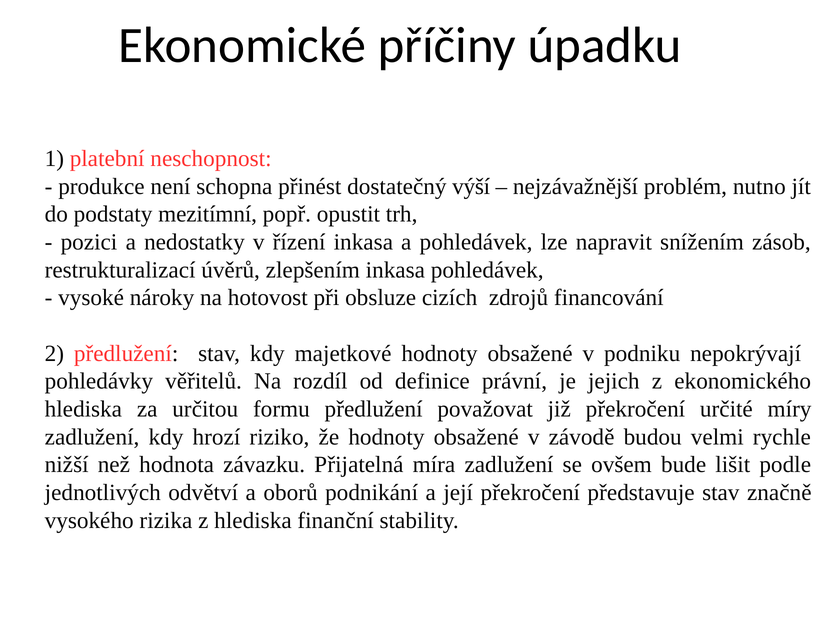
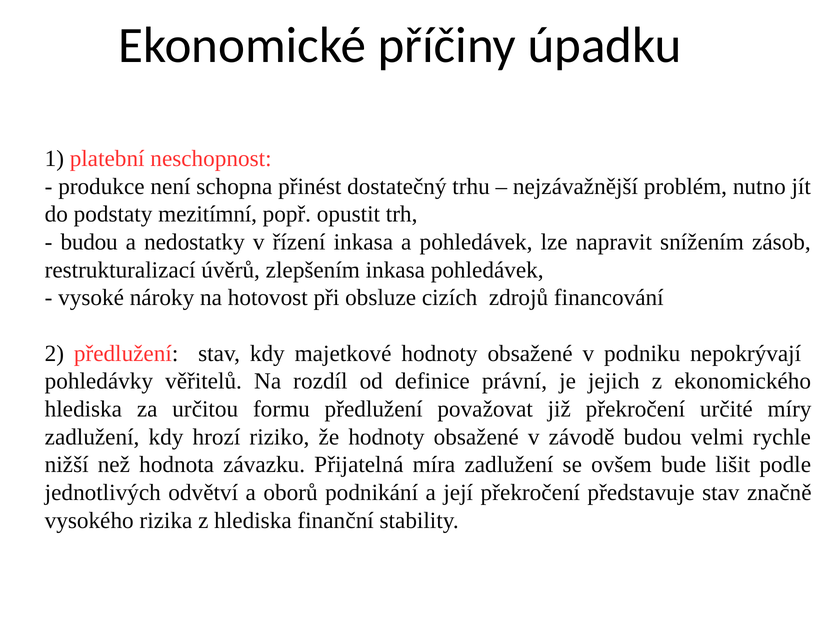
výší: výší -> trhu
pozici at (89, 242): pozici -> budou
